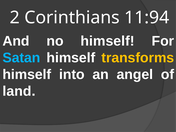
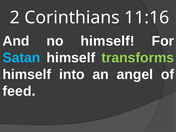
11:94: 11:94 -> 11:16
transforms colour: yellow -> light green
land: land -> feed
